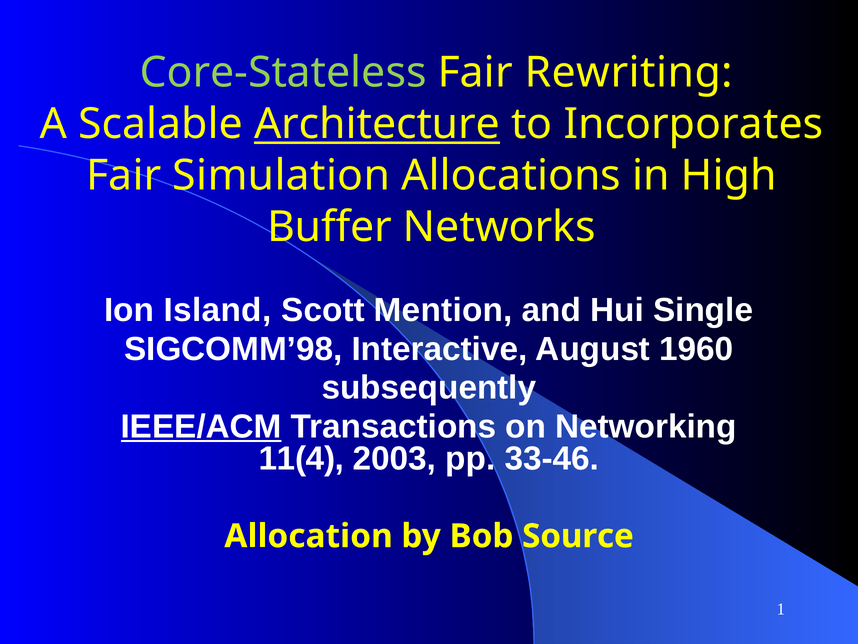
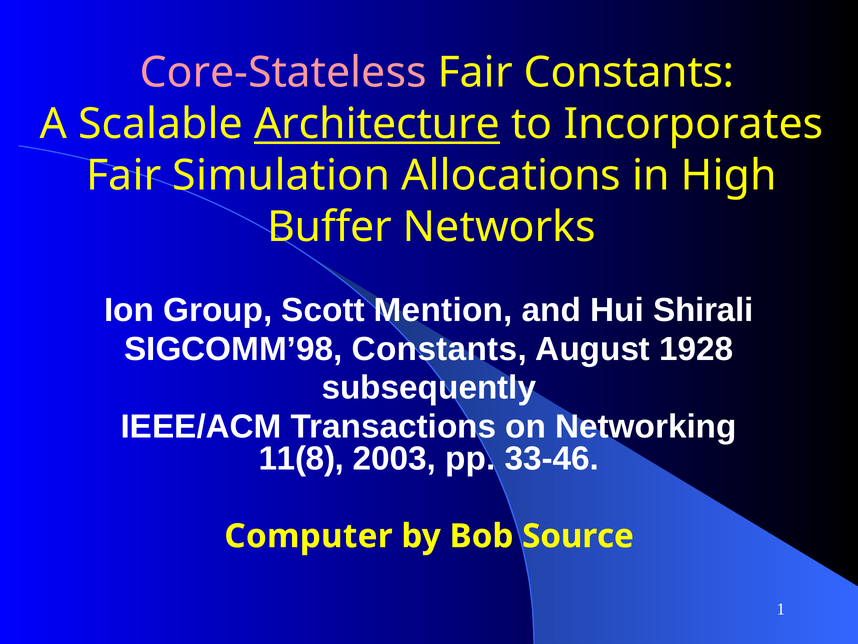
Core-Stateless colour: light green -> pink
Fair Rewriting: Rewriting -> Constants
Island: Island -> Group
Single: Single -> Shirali
SIGCOMM’98 Interactive: Interactive -> Constants
1960: 1960 -> 1928
IEEE/ACM underline: present -> none
11(4: 11(4 -> 11(8
Allocation: Allocation -> Computer
